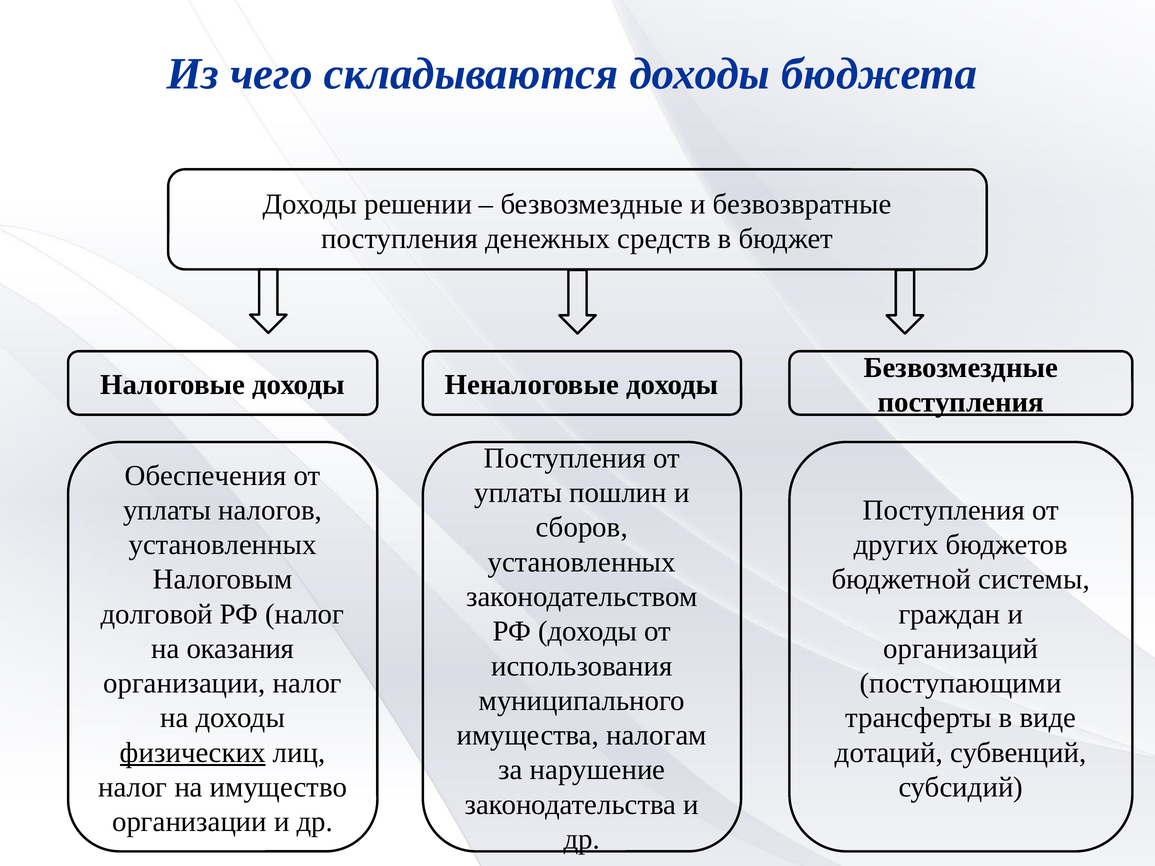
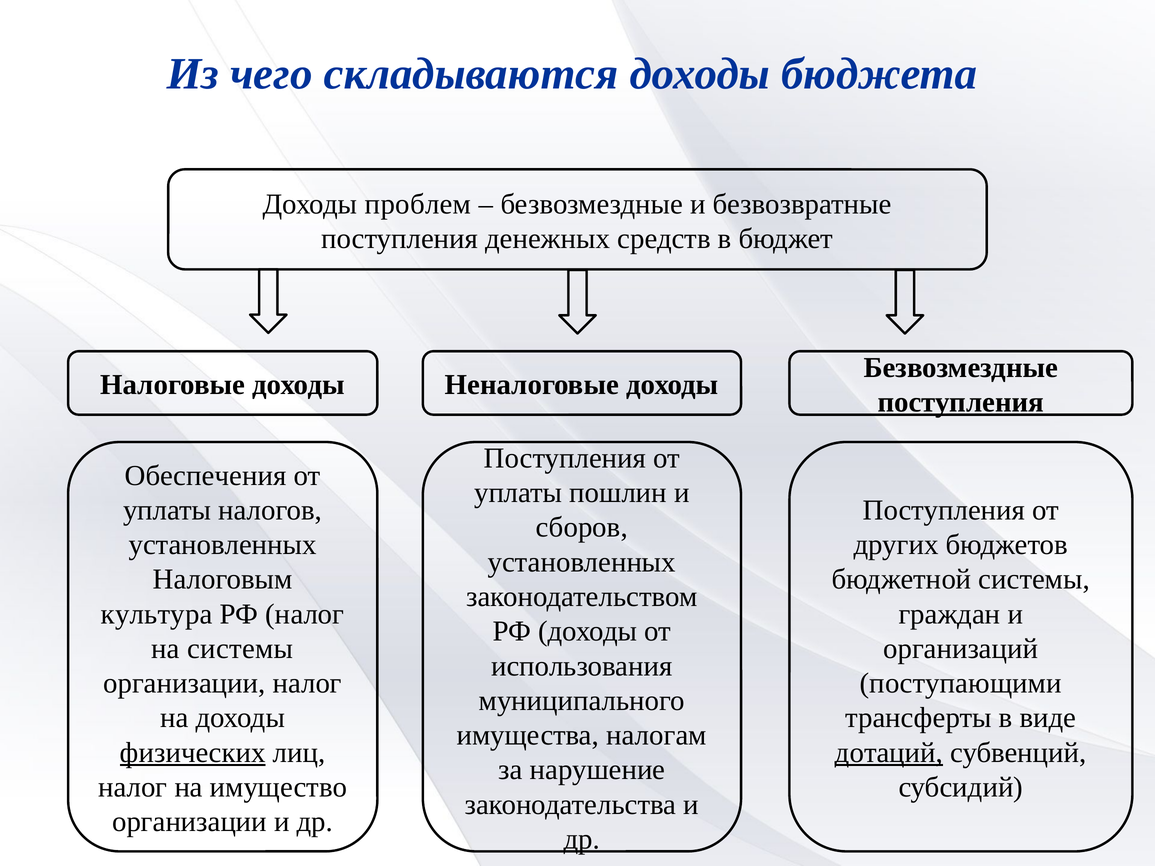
решении: решении -> проблем
долговой: долговой -> культура
на оказания: оказания -> системы
дотаций underline: none -> present
